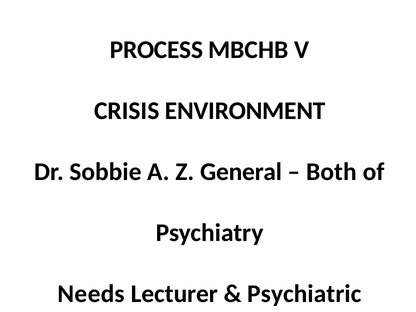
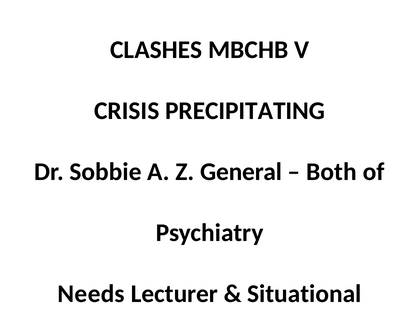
PROCESS: PROCESS -> CLASHES
ENVIRONMENT: ENVIRONMENT -> PRECIPITATING
Psychiatric: Psychiatric -> Situational
